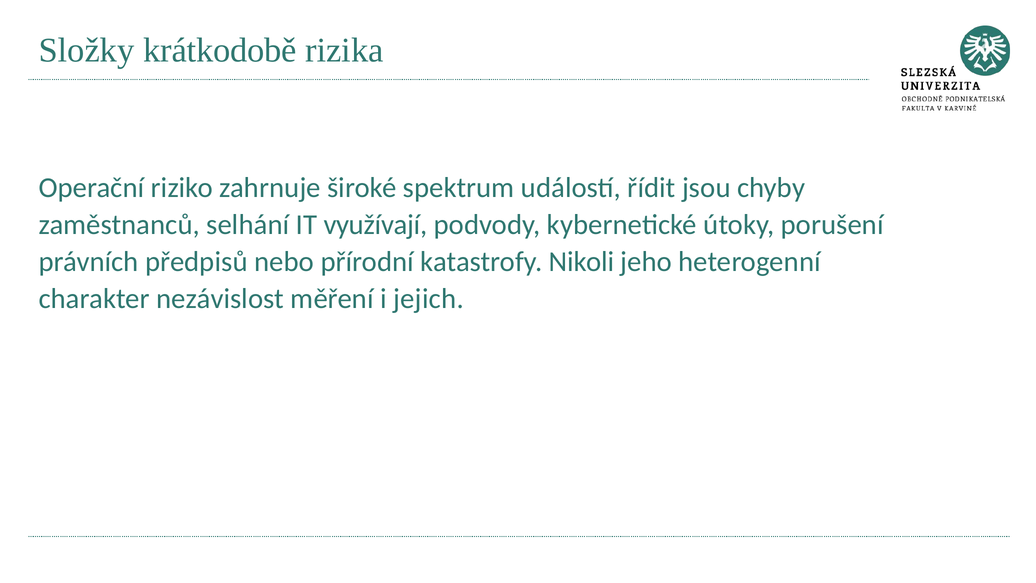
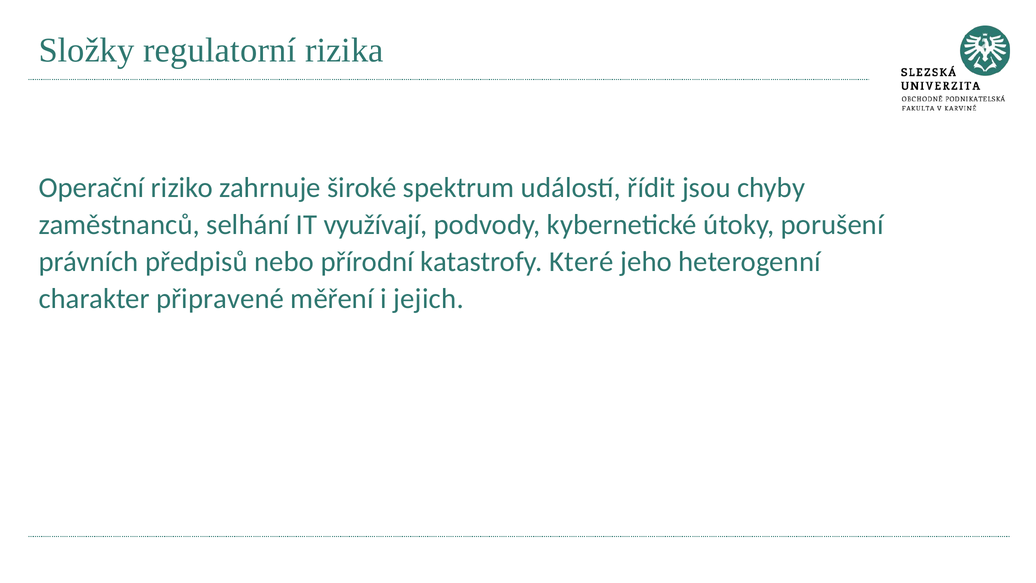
krátkodobě: krátkodobě -> regulatorní
Nikoli: Nikoli -> Které
nezávislost: nezávislost -> připravené
